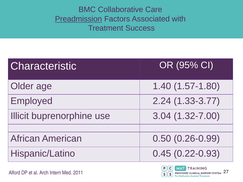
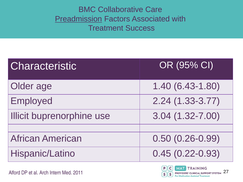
1.57-1.80: 1.57-1.80 -> 6.43-1.80
